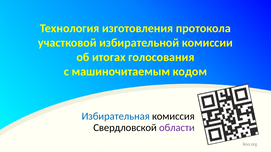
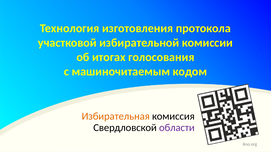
Избирательная colour: blue -> orange
